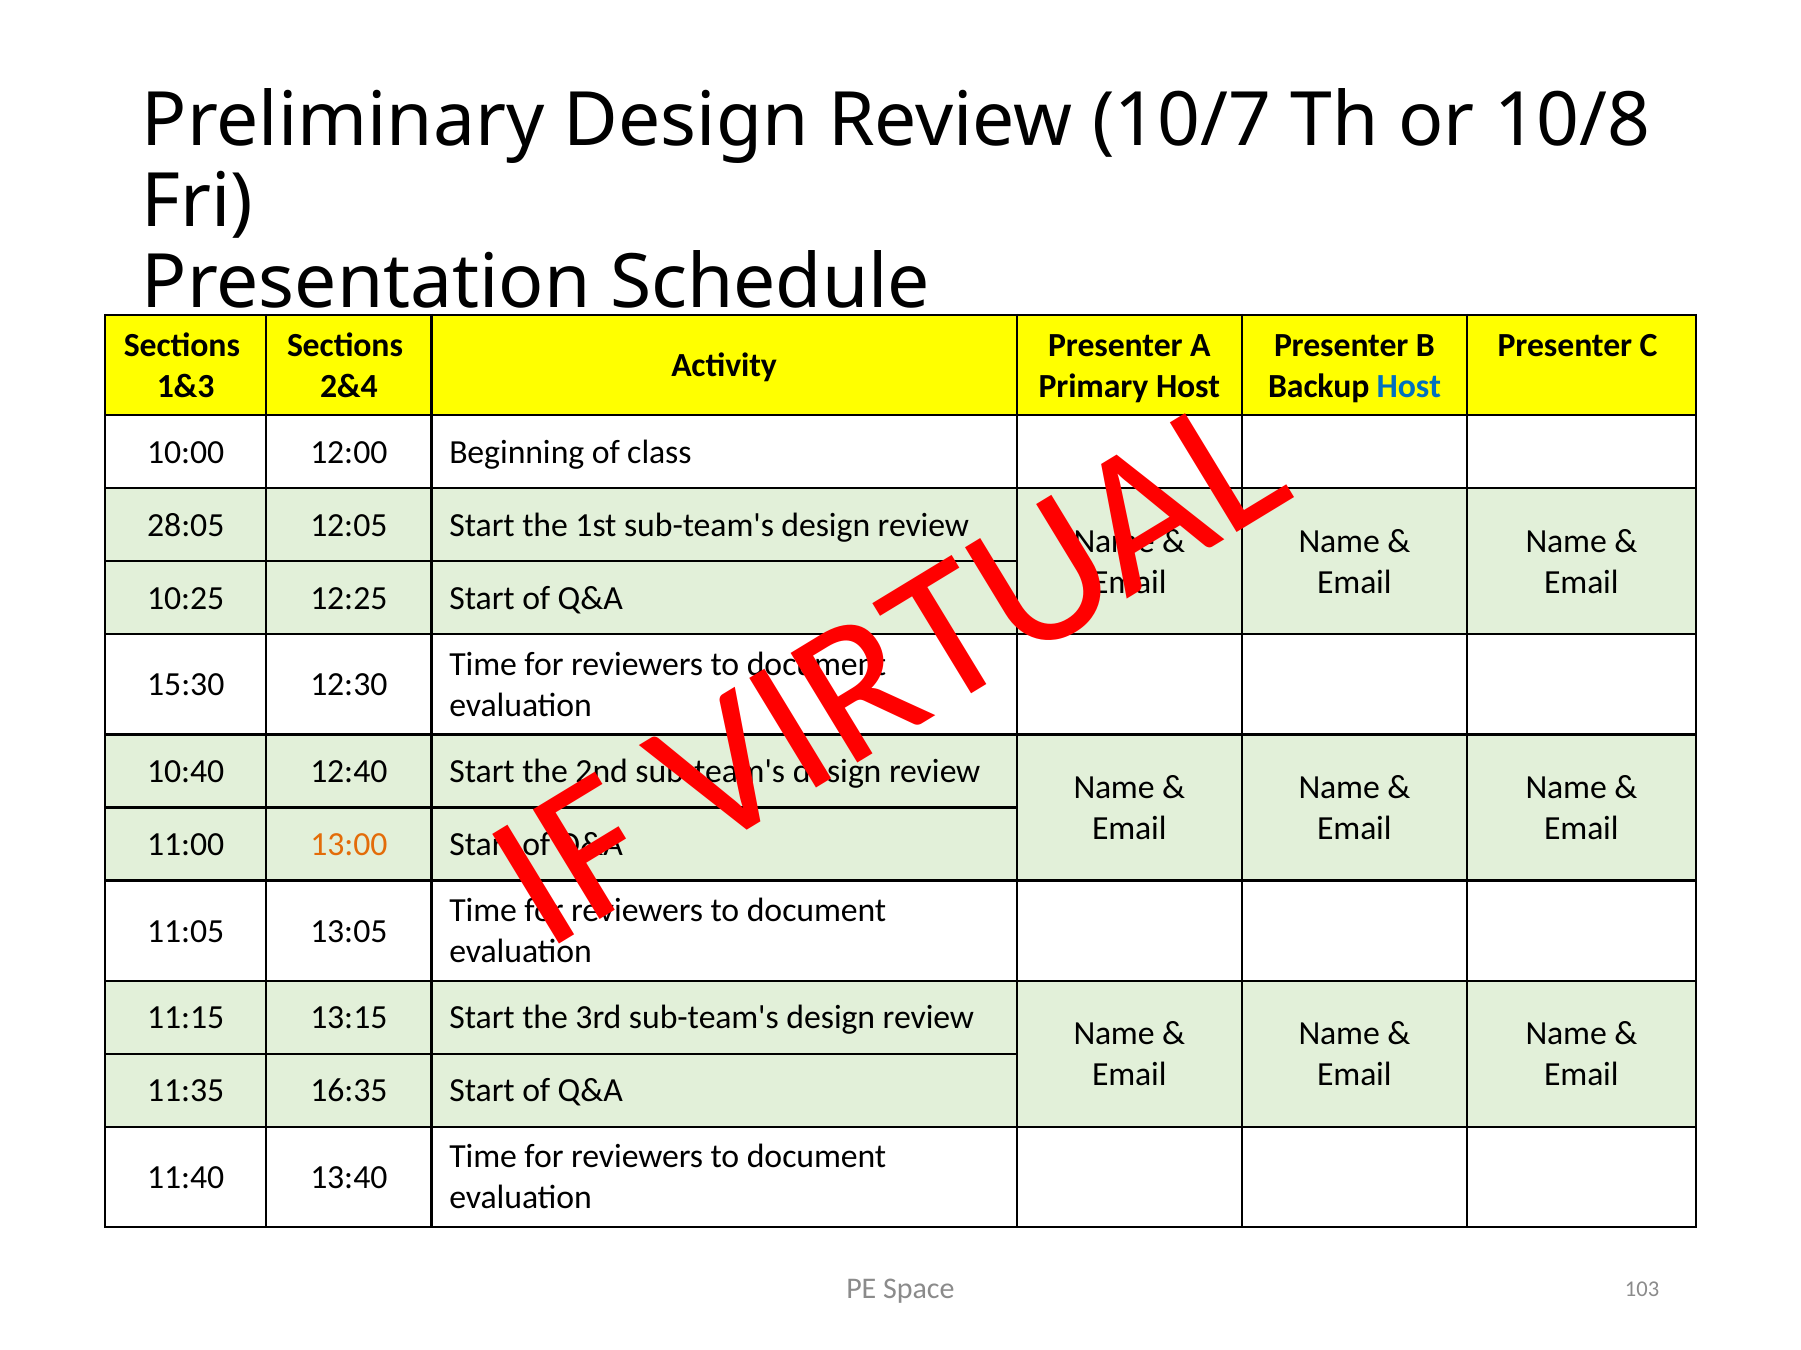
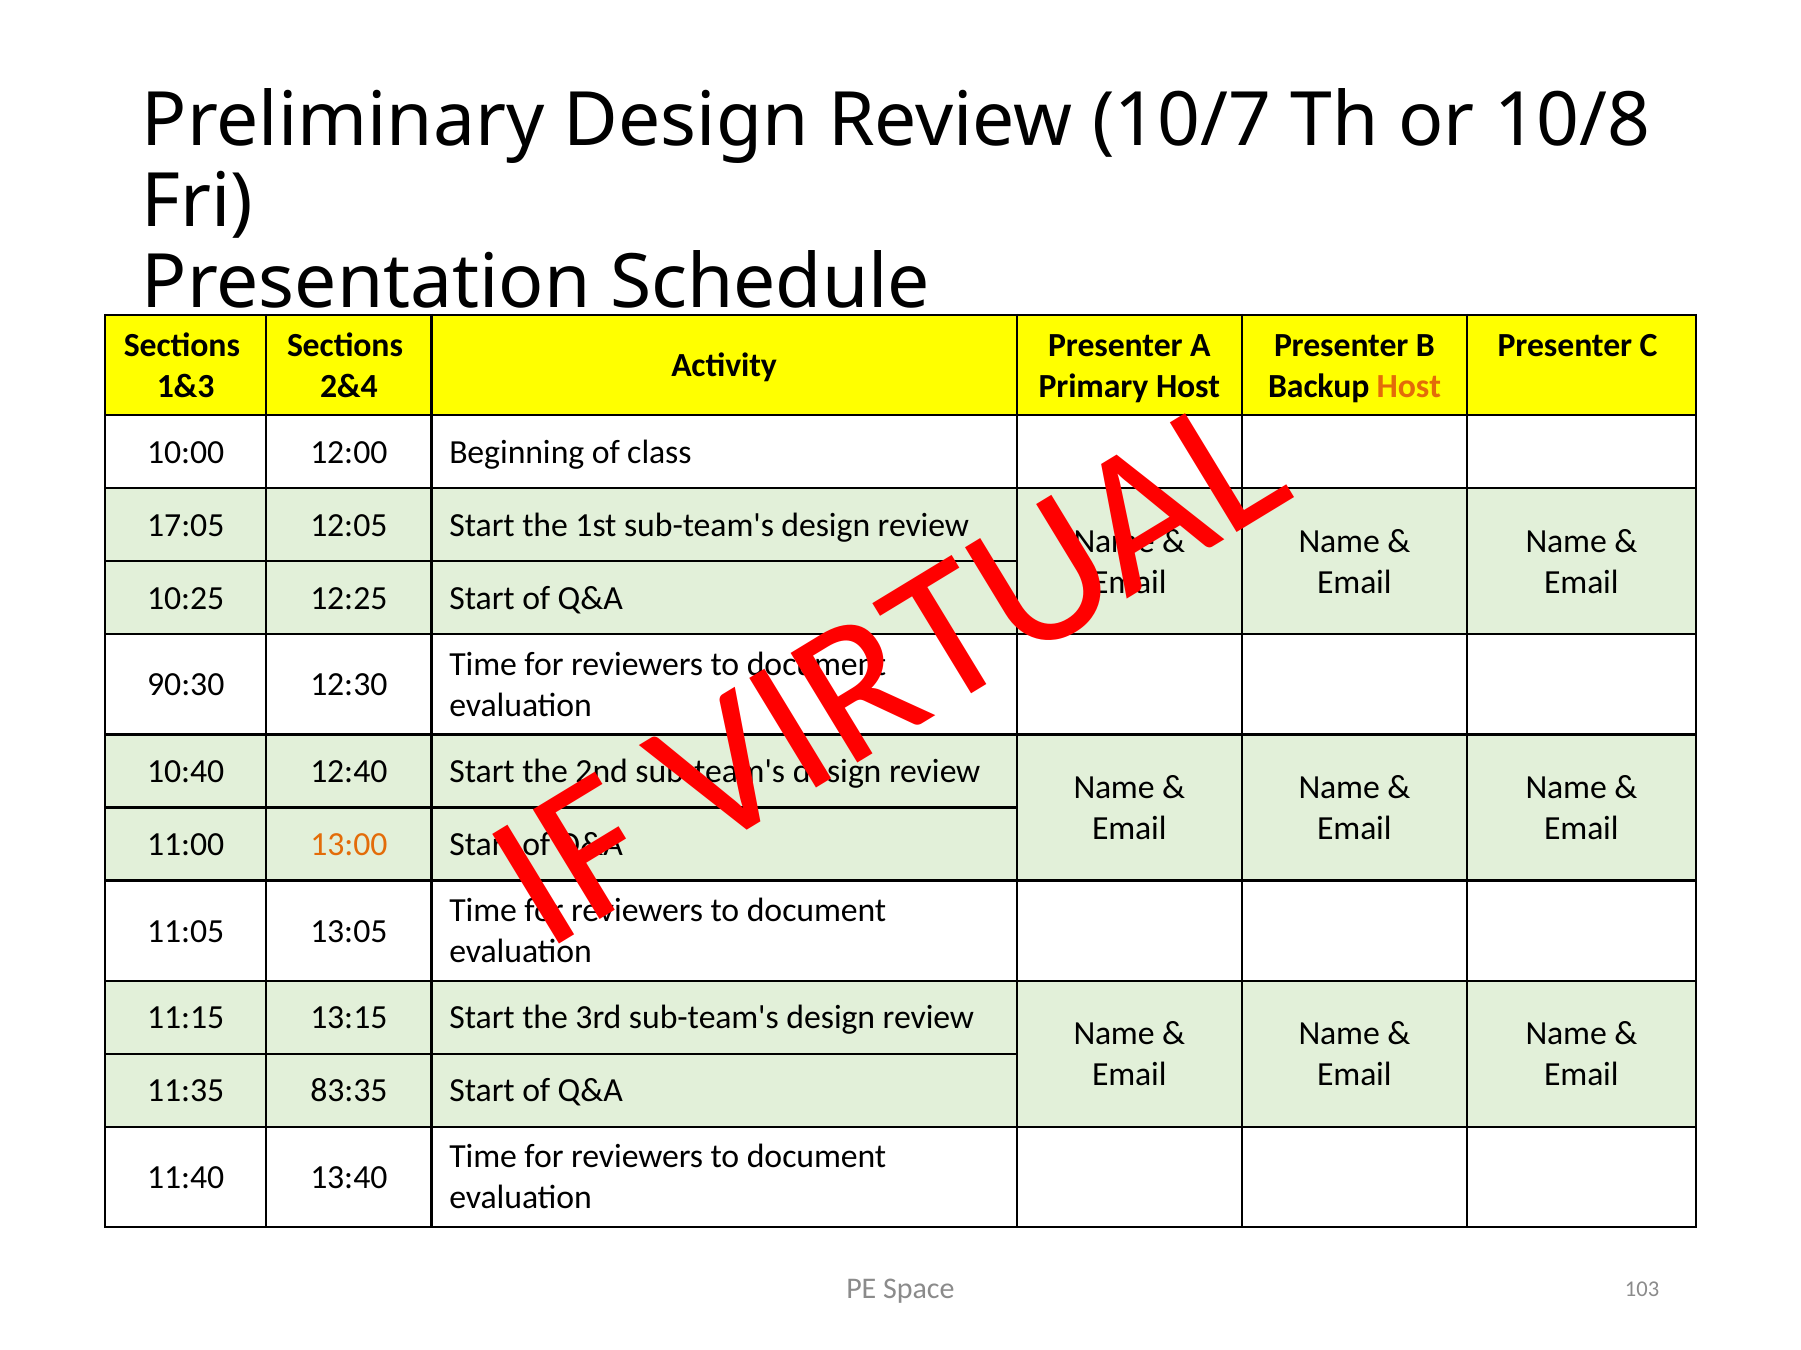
Host at (1409, 386) colour: blue -> orange
28:05: 28:05 -> 17:05
15:30: 15:30 -> 90:30
16:35: 16:35 -> 83:35
